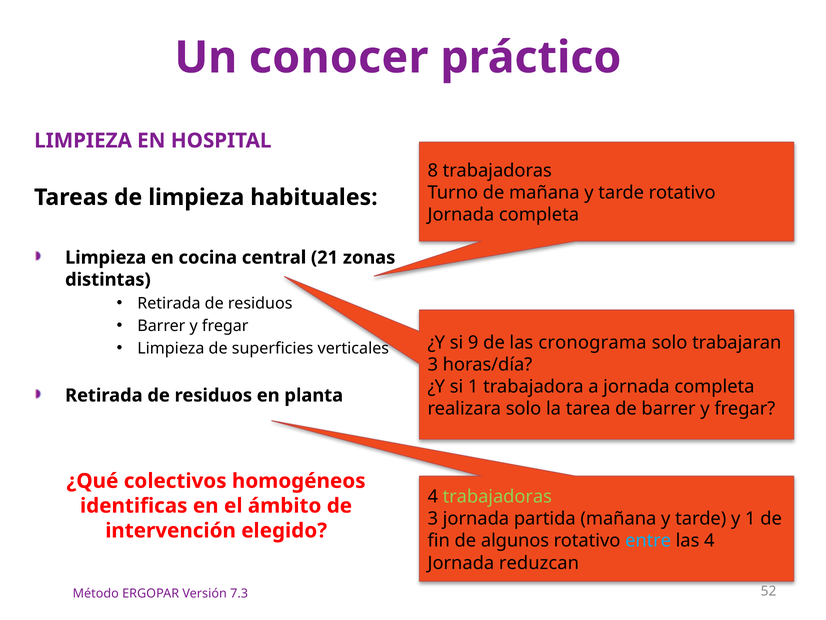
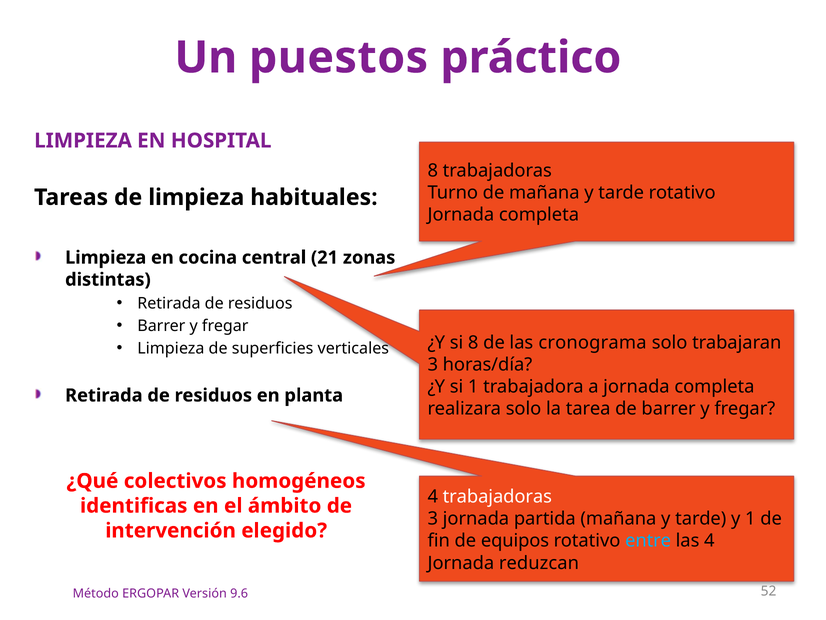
conocer: conocer -> puestos
si 9: 9 -> 8
trabajadoras at (497, 496) colour: light green -> white
algunos: algunos -> equipos
7.3: 7.3 -> 9.6
